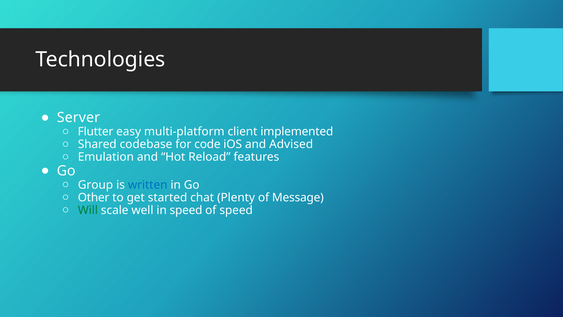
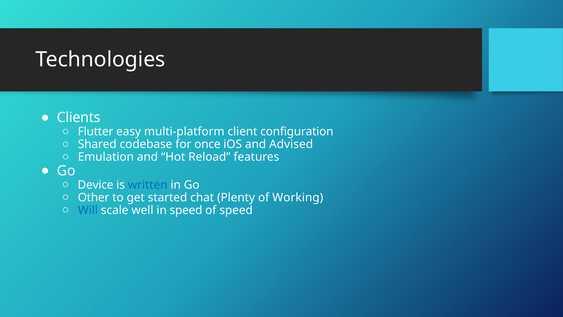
Server: Server -> Clients
implemented: implemented -> configuration
code: code -> once
Group: Group -> Device
Message: Message -> Working
Will colour: green -> blue
